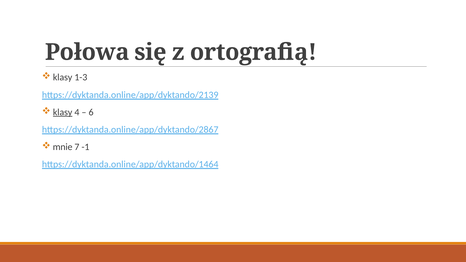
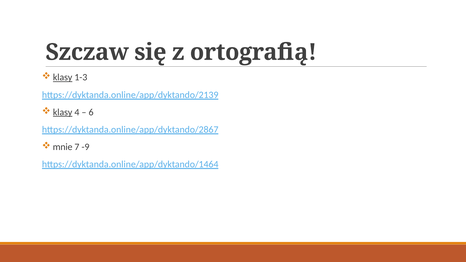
Połowa: Połowa -> Szczaw
klasy at (63, 77) underline: none -> present
-1: -1 -> -9
